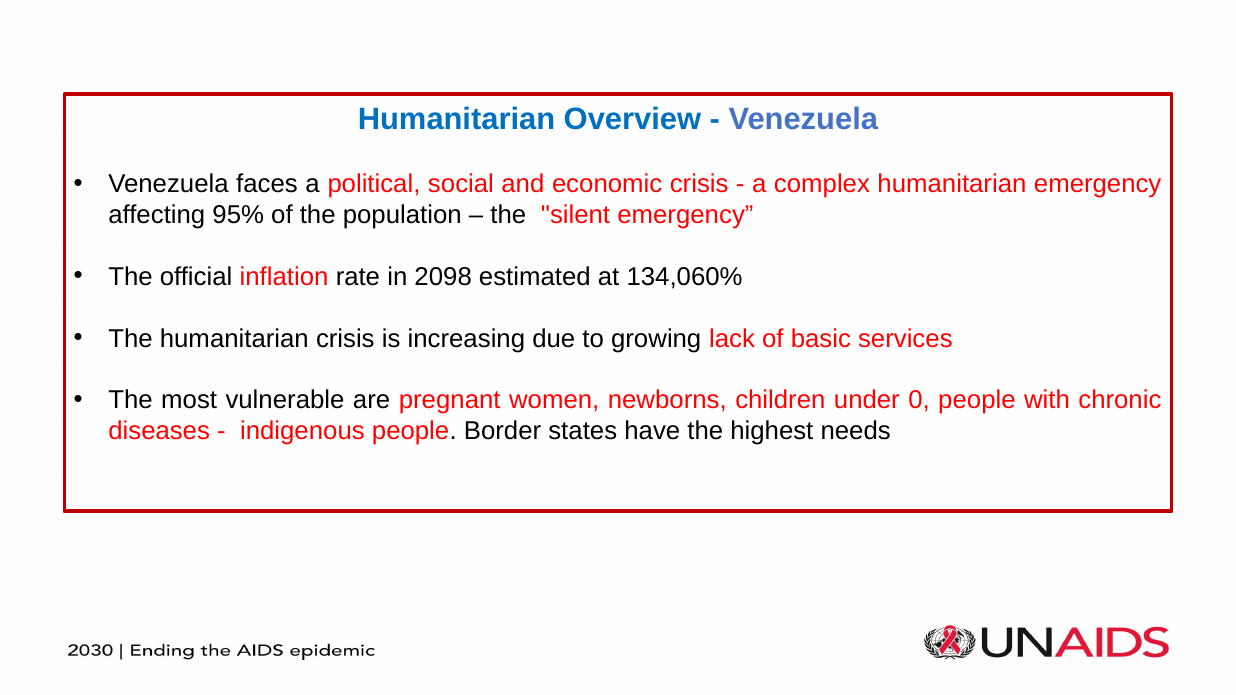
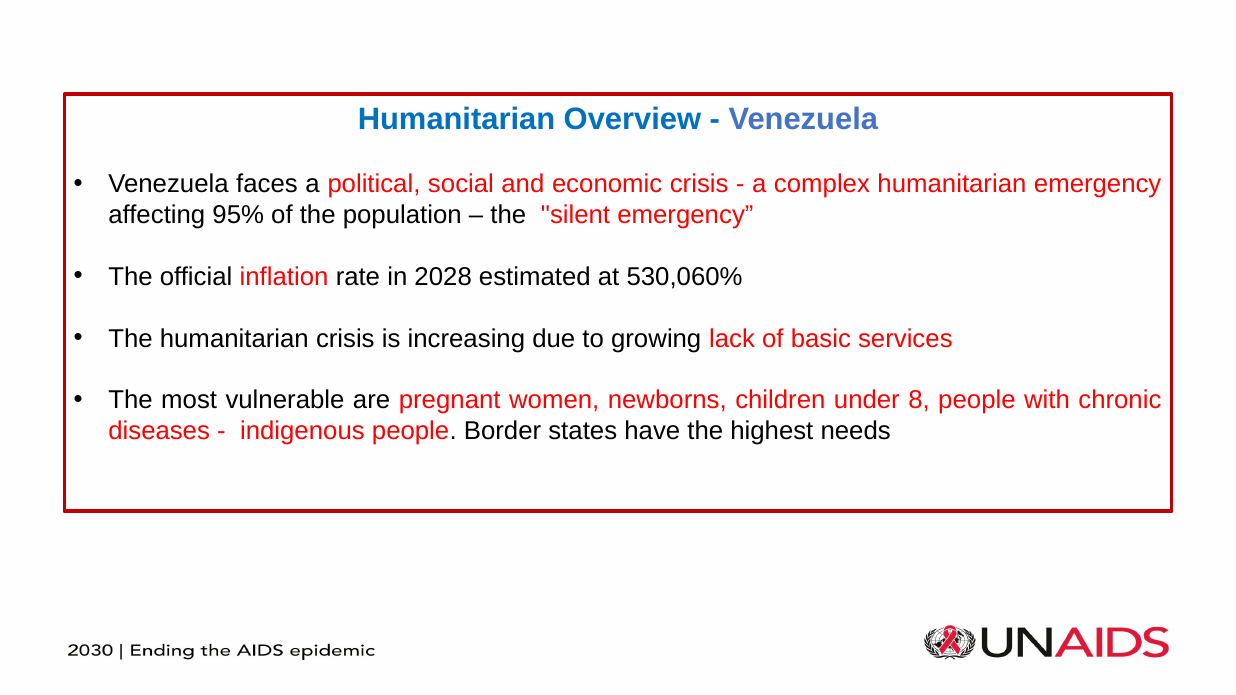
2098: 2098 -> 2028
134,060%: 134,060% -> 530,060%
0: 0 -> 8
